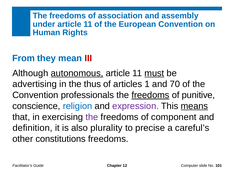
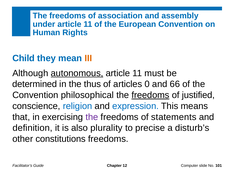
From: From -> Child
III colour: red -> orange
must underline: present -> none
advertising: advertising -> determined
1: 1 -> 0
70: 70 -> 66
professionals: professionals -> philosophical
punitive: punitive -> justified
expression colour: purple -> blue
means underline: present -> none
component: component -> statements
careful’s: careful’s -> disturb’s
